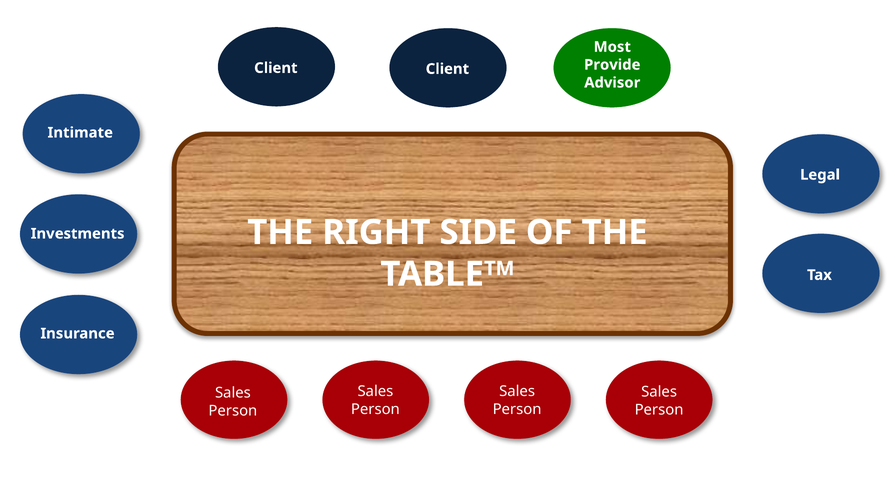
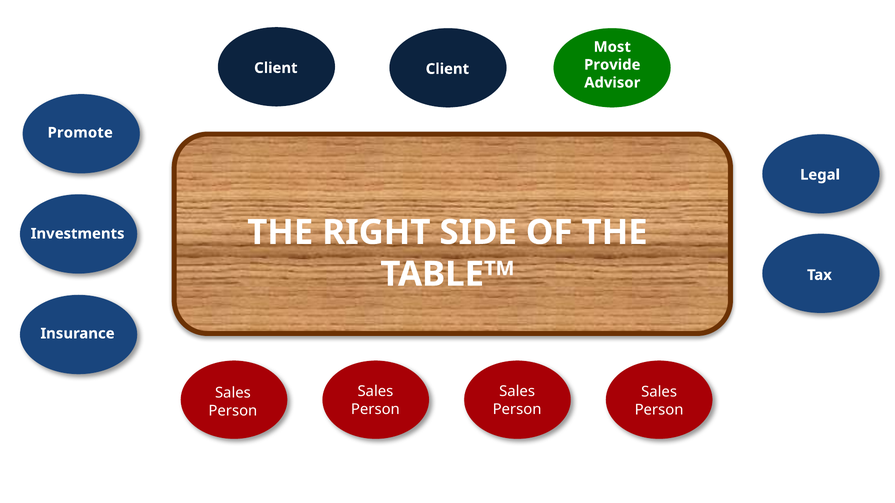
Intimate: Intimate -> Promote
